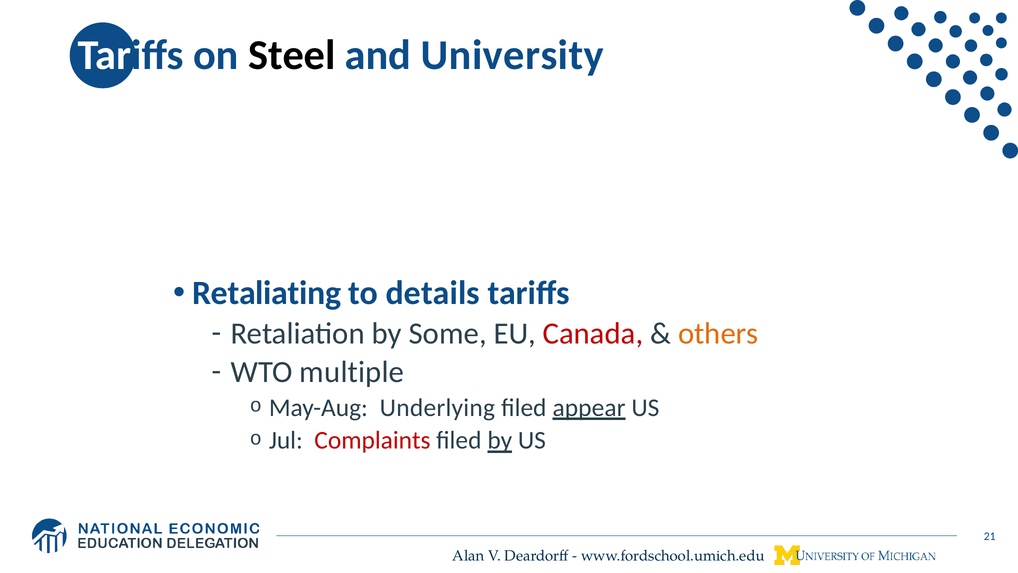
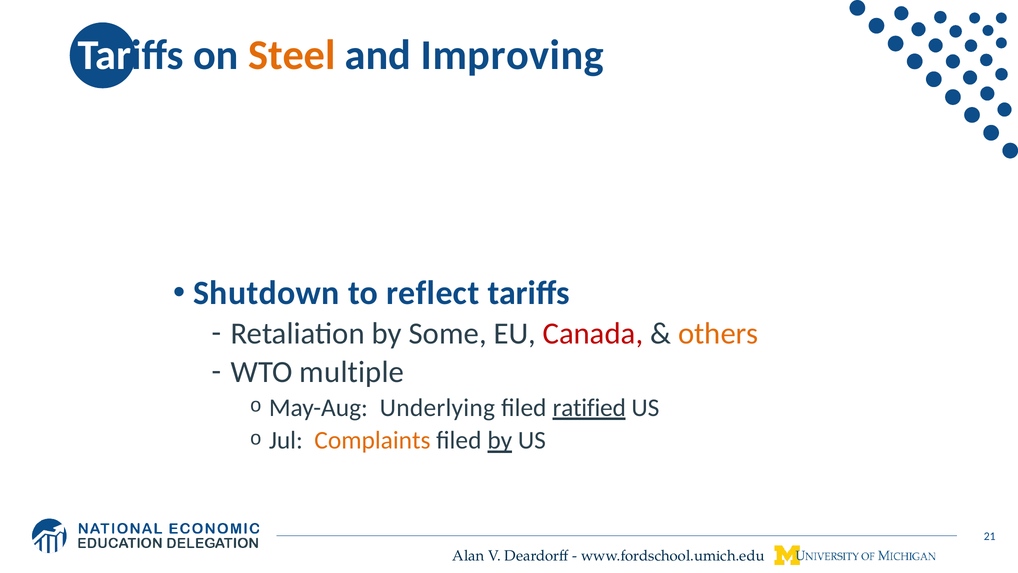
Steel colour: black -> orange
University: University -> Improving
Retaliating: Retaliating -> Shutdown
details: details -> reflect
appear: appear -> ratified
Complaints colour: red -> orange
